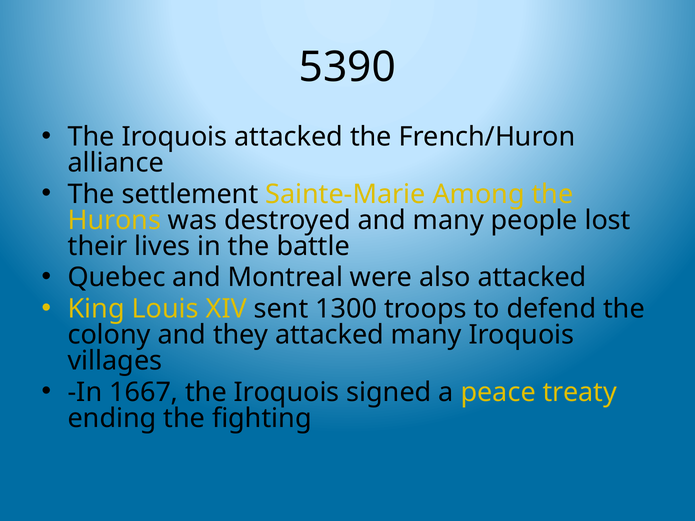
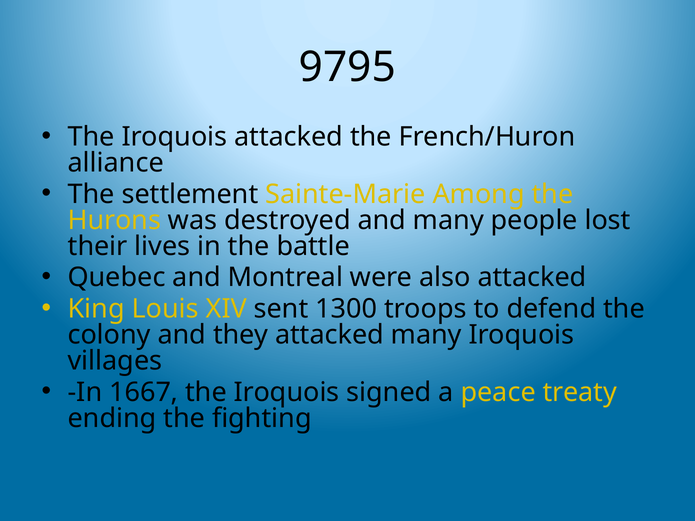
5390: 5390 -> 9795
